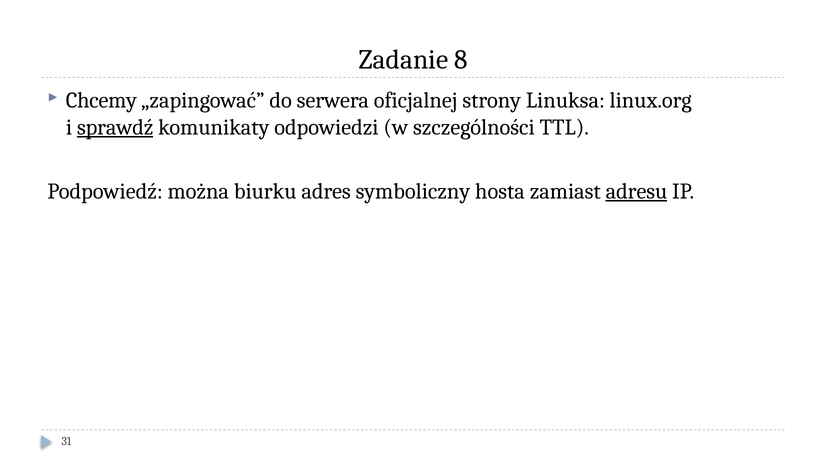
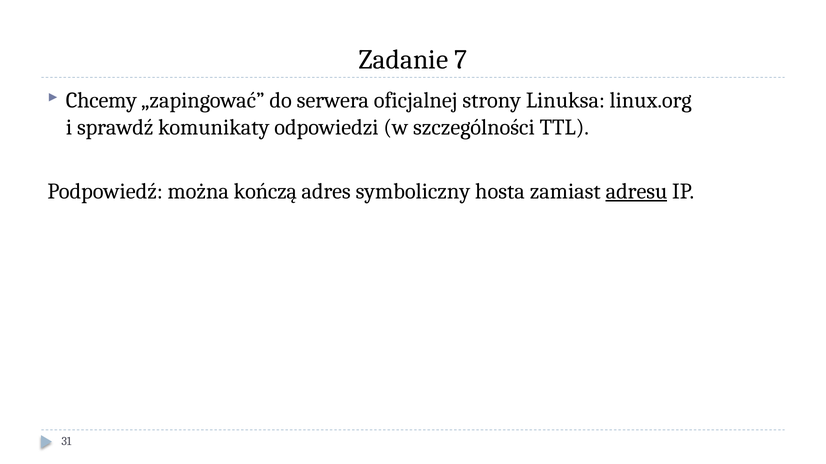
8: 8 -> 7
sprawdź underline: present -> none
biurku: biurku -> kończą
